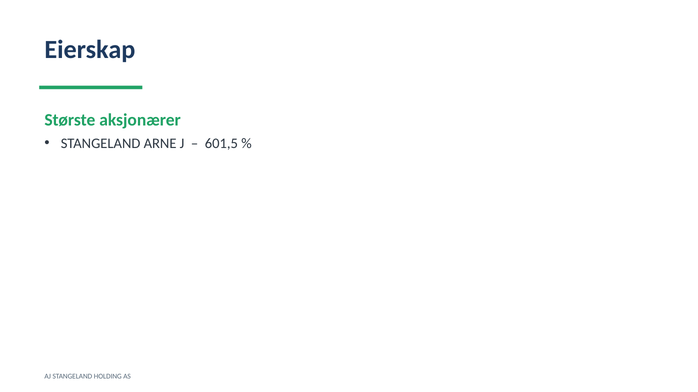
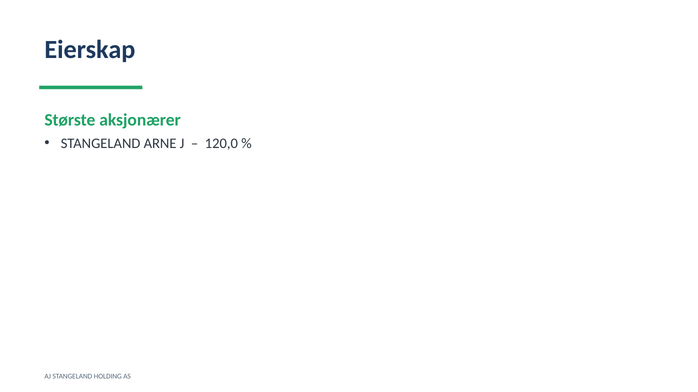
601,5: 601,5 -> 120,0
